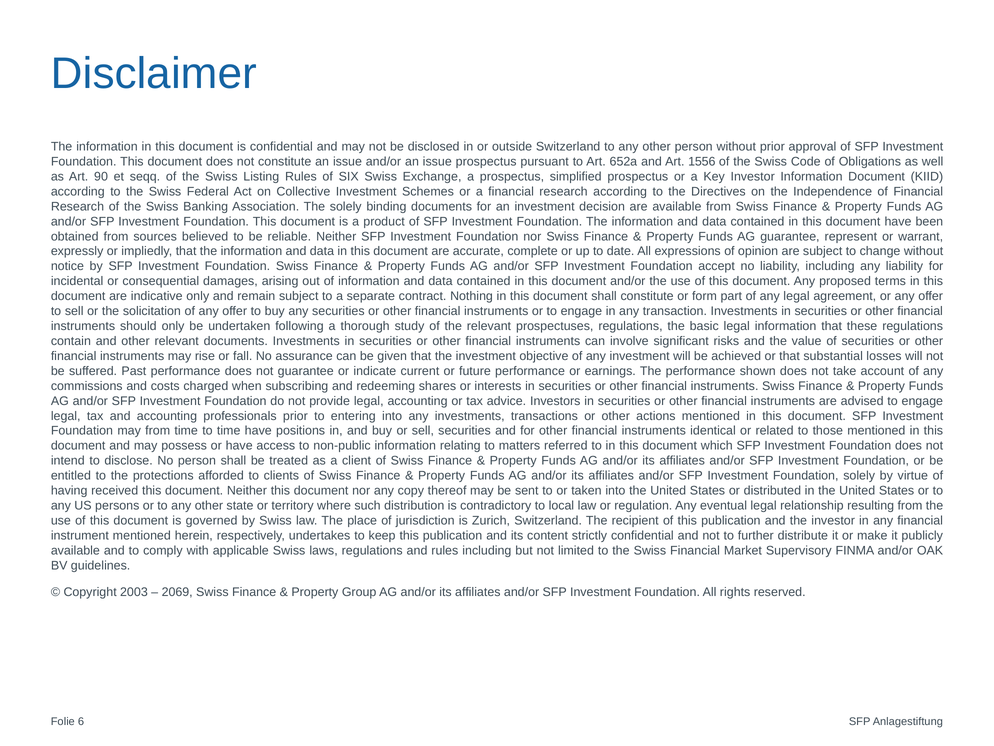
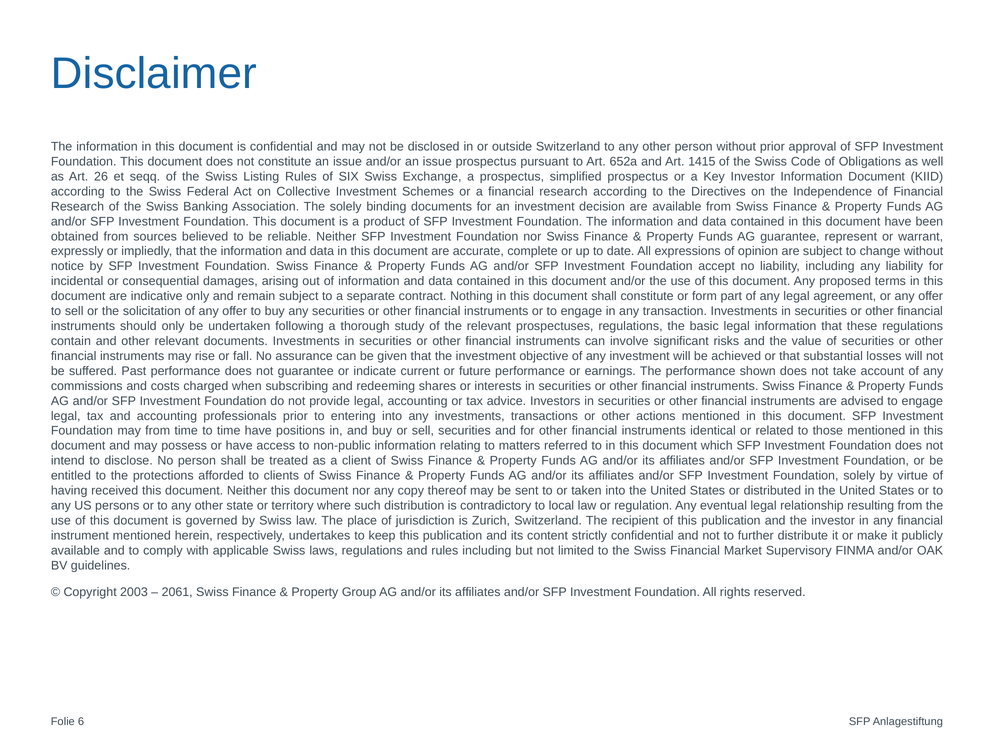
1556: 1556 -> 1415
90: 90 -> 26
2069: 2069 -> 2061
